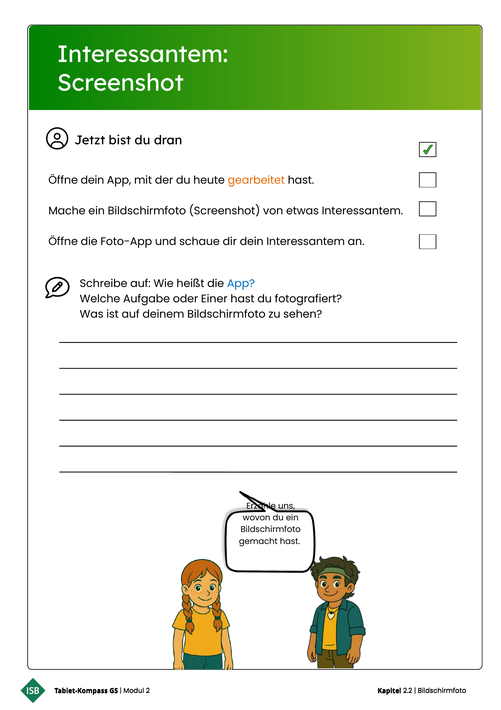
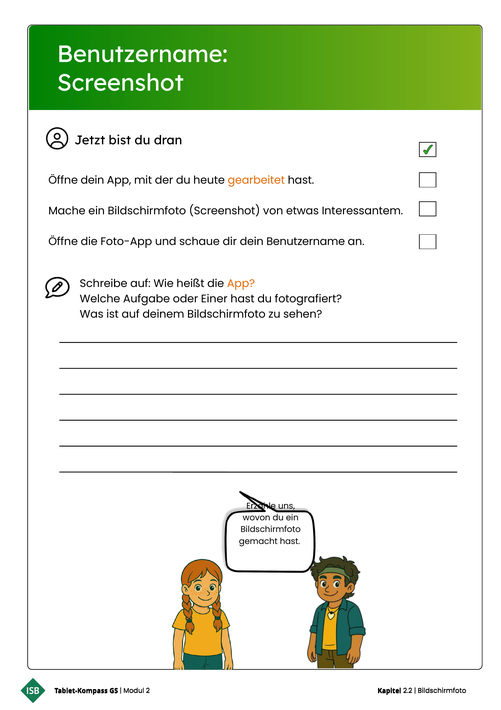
Interessantem at (143, 54): Interessantem -> Benutzername
dein Interessantem: Interessantem -> Benutzername
App at (241, 283) colour: blue -> orange
